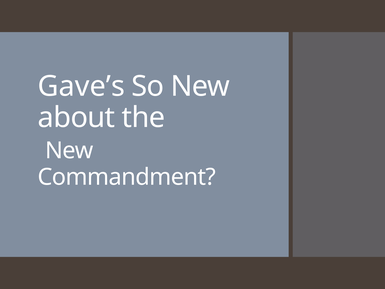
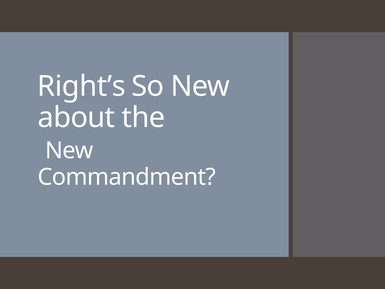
Gave’s: Gave’s -> Right’s
